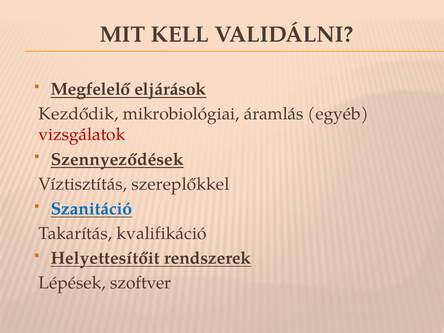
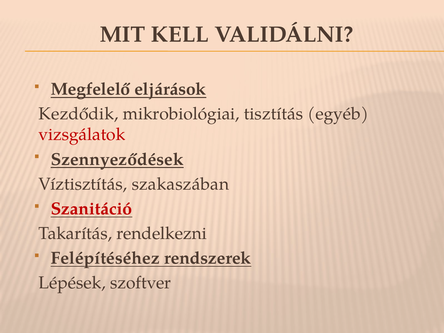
áramlás: áramlás -> tisztítás
szereplőkkel: szereplőkkel -> szakaszában
Szanitáció colour: blue -> red
kvalifikáció: kvalifikáció -> rendelkezni
Helyettesítőit: Helyettesítőit -> Felépítéséhez
